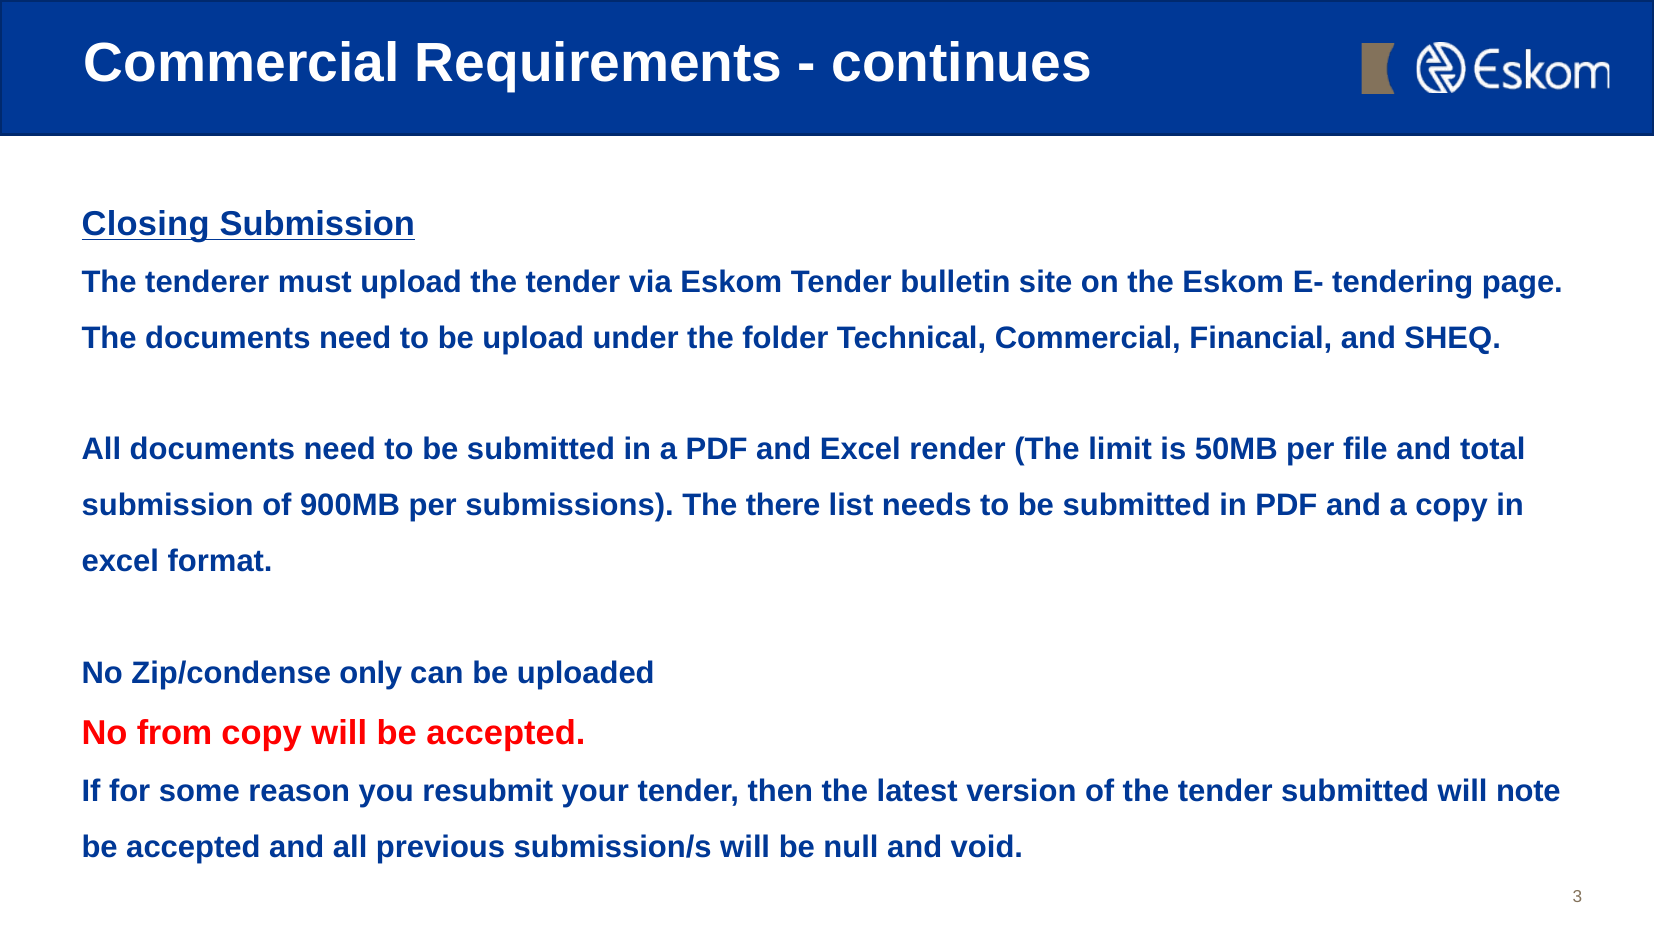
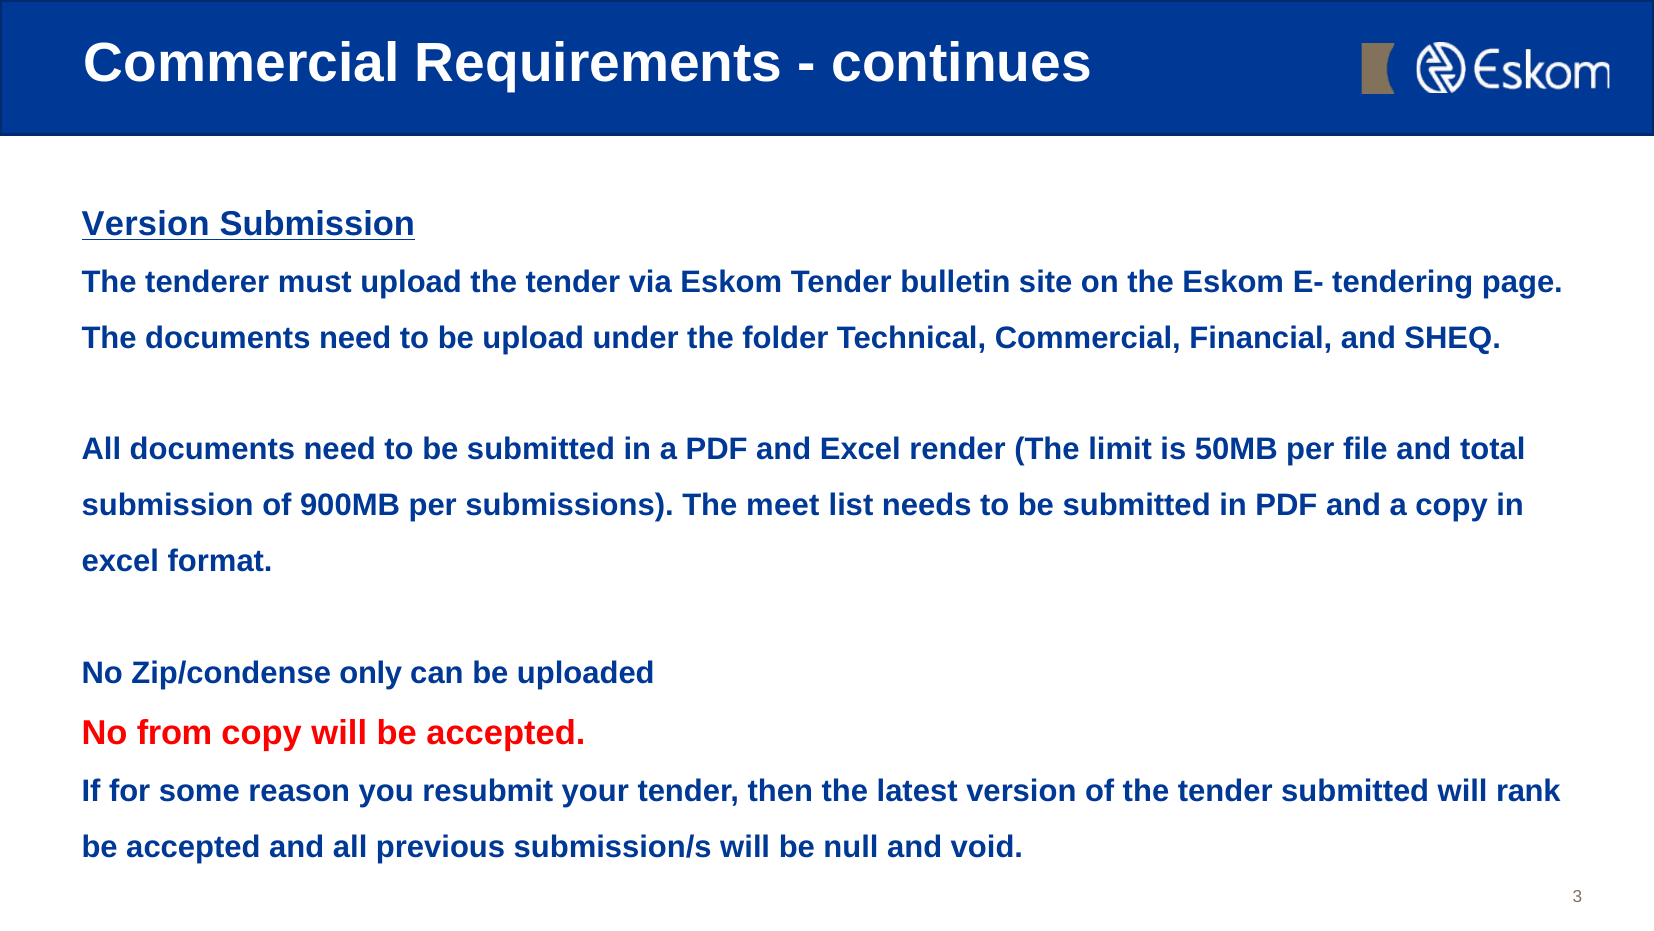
Closing at (146, 224): Closing -> Version
there: there -> meet
note: note -> rank
